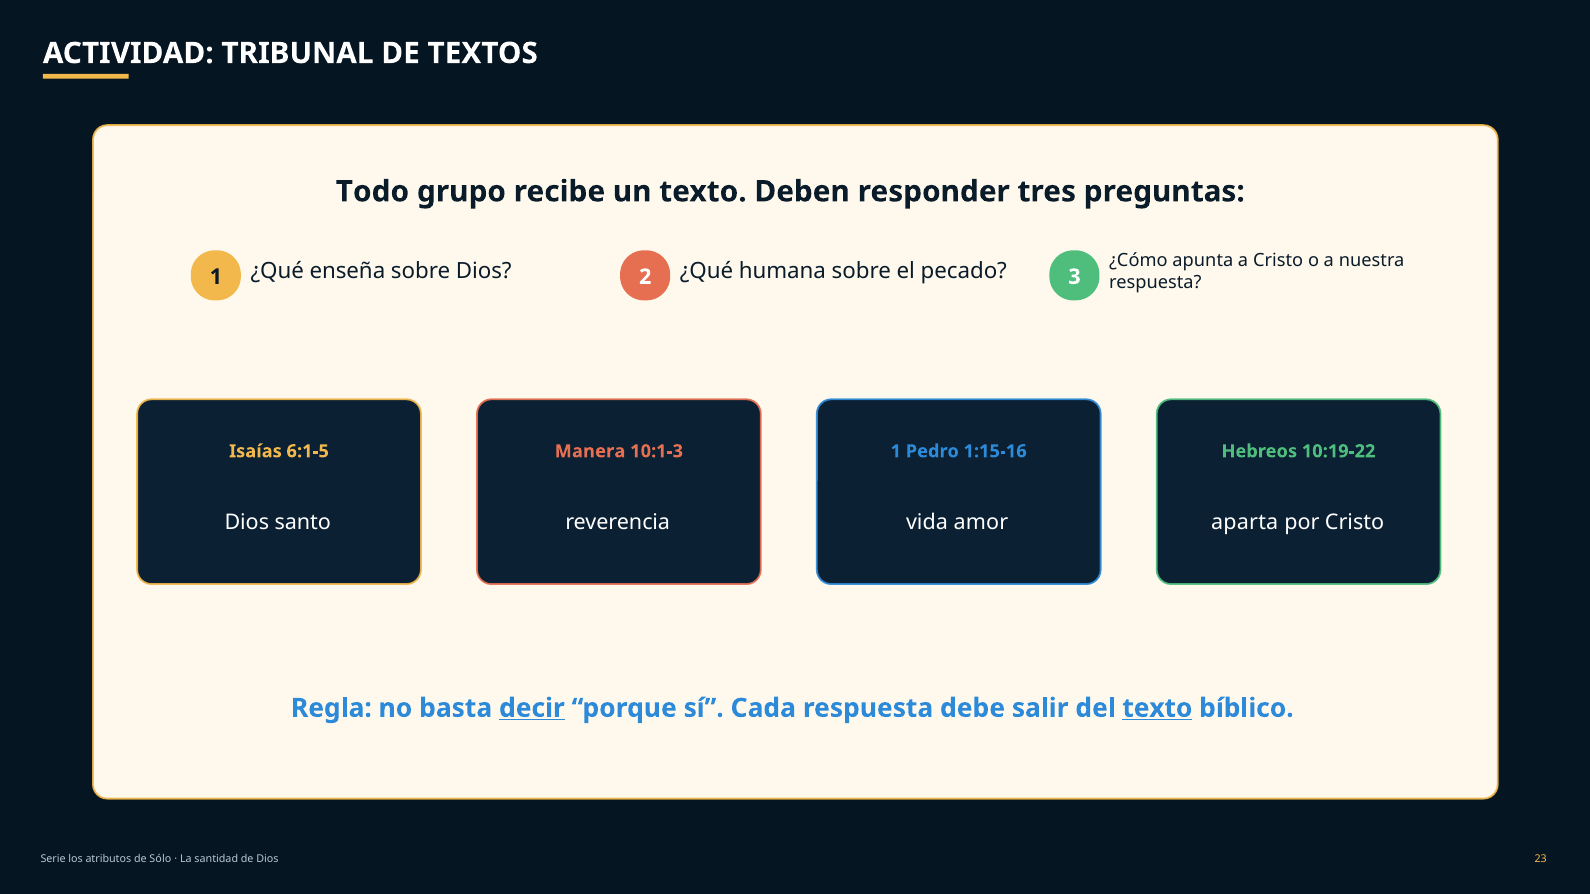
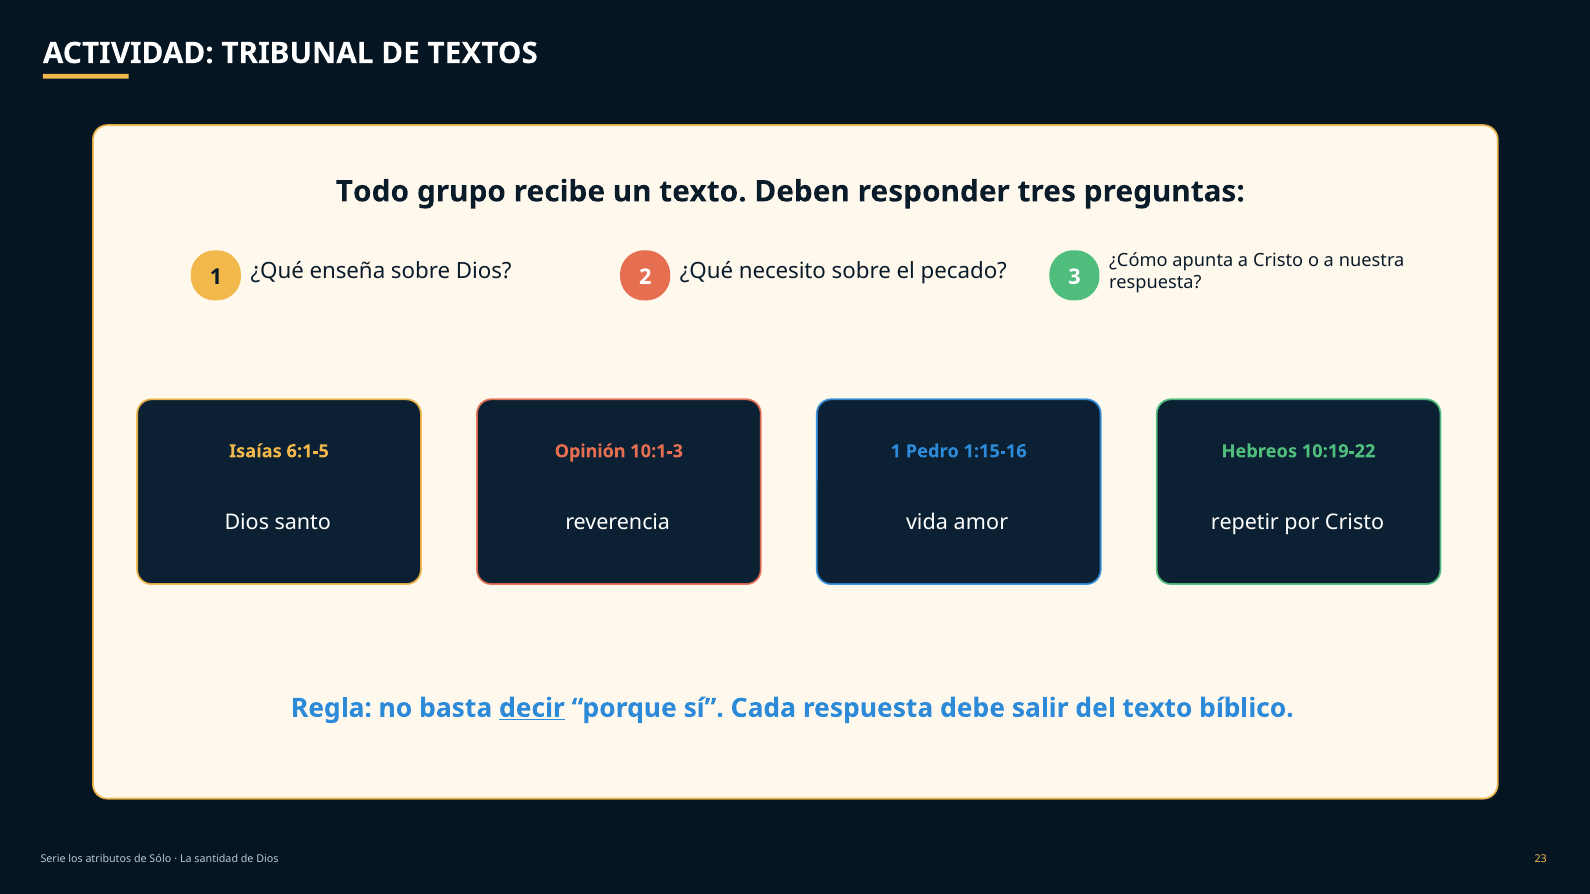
humana: humana -> necesito
Manera: Manera -> Opinión
aparta: aparta -> repetir
texto at (1157, 708) underline: present -> none
